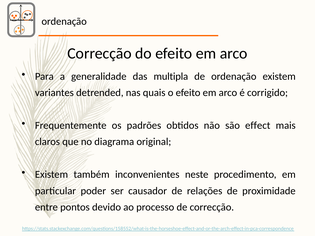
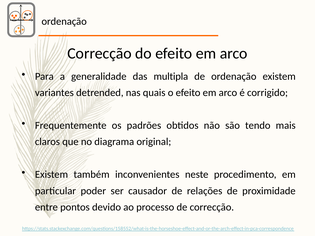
effect: effect -> tendo
